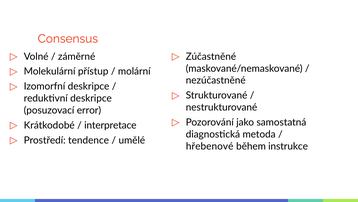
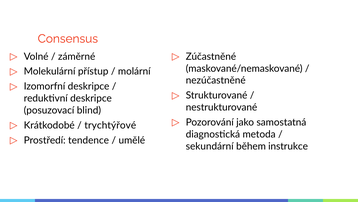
error: error -> blind
interpretace: interpretace -> trychtýřové
hřebenové: hřebenové -> sekundární
